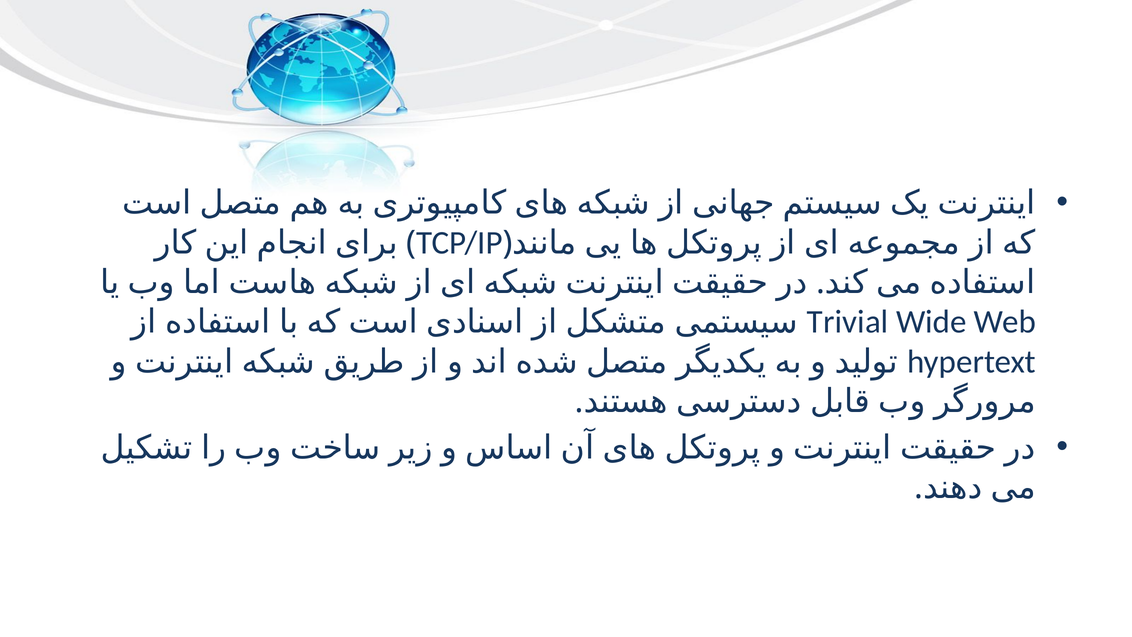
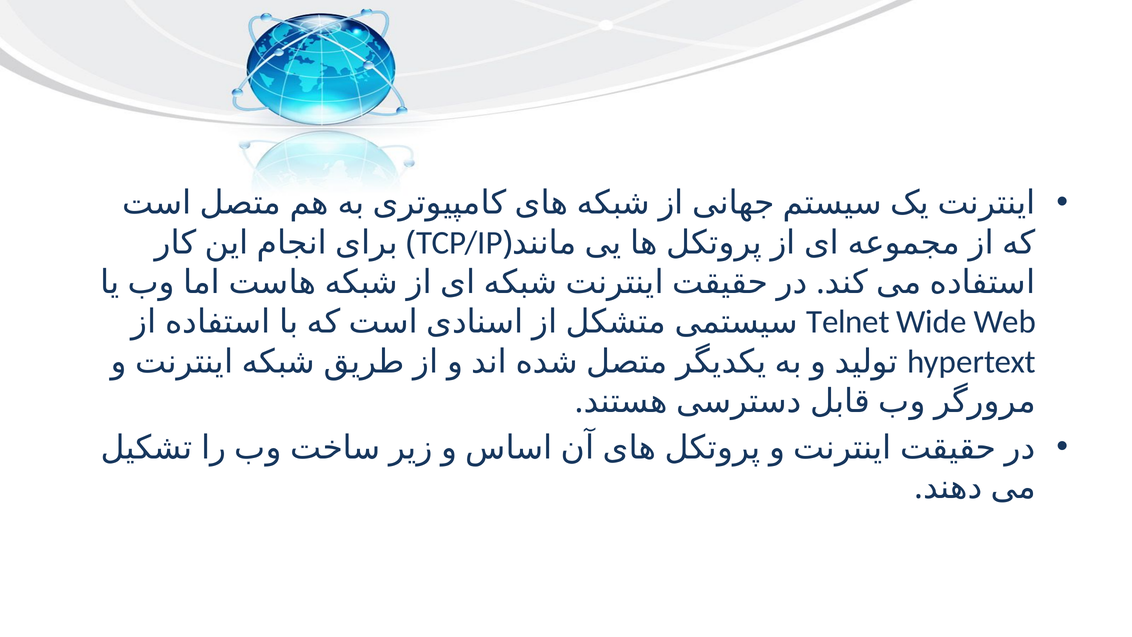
Trivial: Trivial -> Telnet
